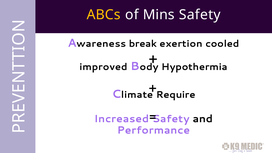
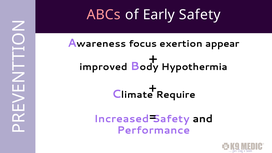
ABCs colour: yellow -> pink
Mins: Mins -> Early
break: break -> focus
cooled: cooled -> appear
